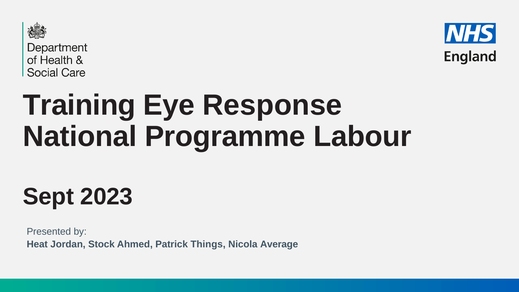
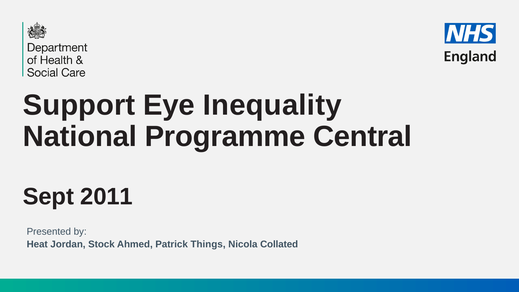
Training: Training -> Support
Response: Response -> Inequality
Labour: Labour -> Central
2023: 2023 -> 2011
Average: Average -> Collated
